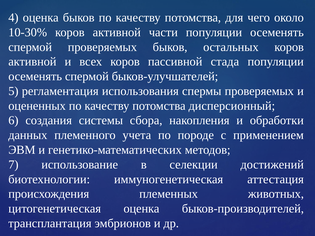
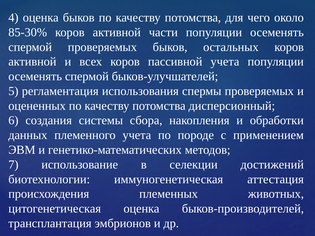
10-30%: 10-30% -> 85-30%
пассивной стада: стада -> учета
